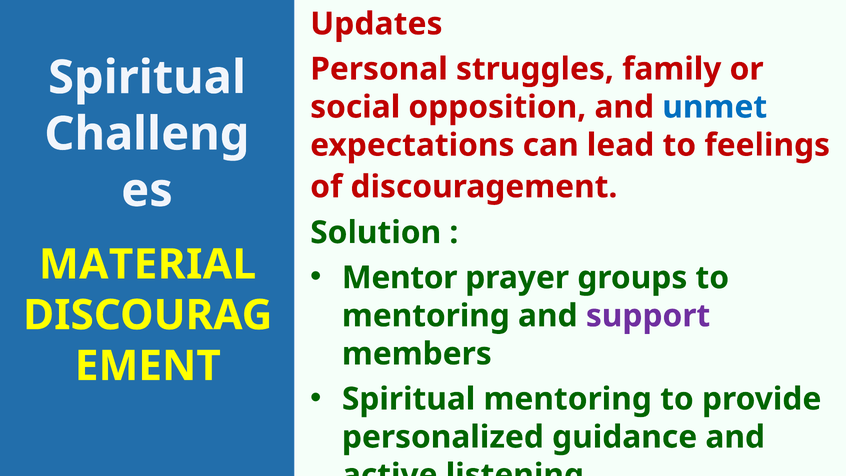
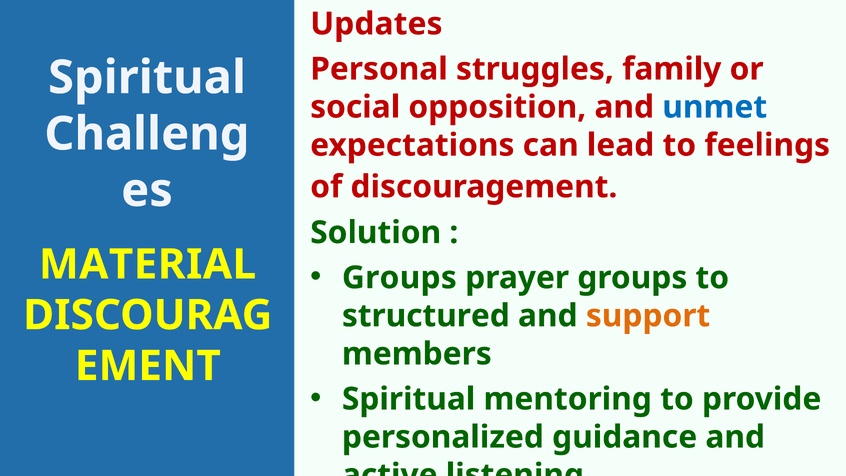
Mentor at (400, 278): Mentor -> Groups
mentoring at (426, 316): mentoring -> structured
support colour: purple -> orange
